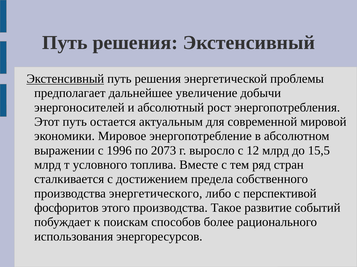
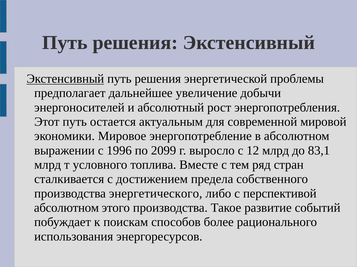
2073: 2073 -> 2099
15,5: 15,5 -> 83,1
фосфоритов at (66, 208): фосфоритов -> абсолютном
